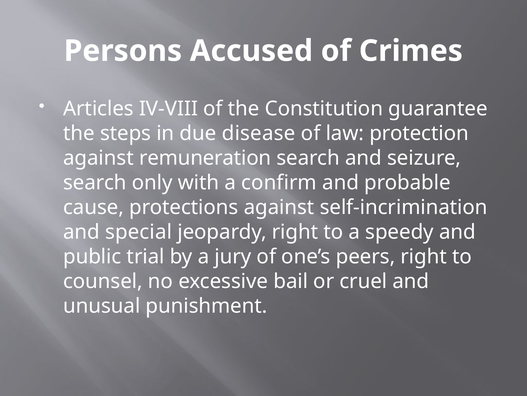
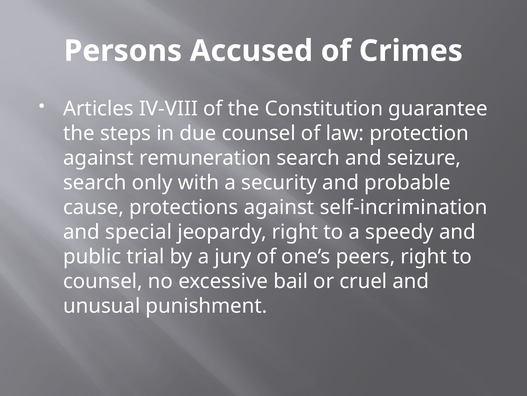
due disease: disease -> counsel
confirm: confirm -> security
